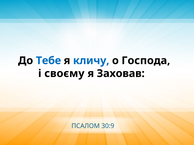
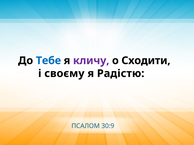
кличу colour: blue -> purple
Господа: Господа -> Сходити
Заховав: Заховав -> Радістю
